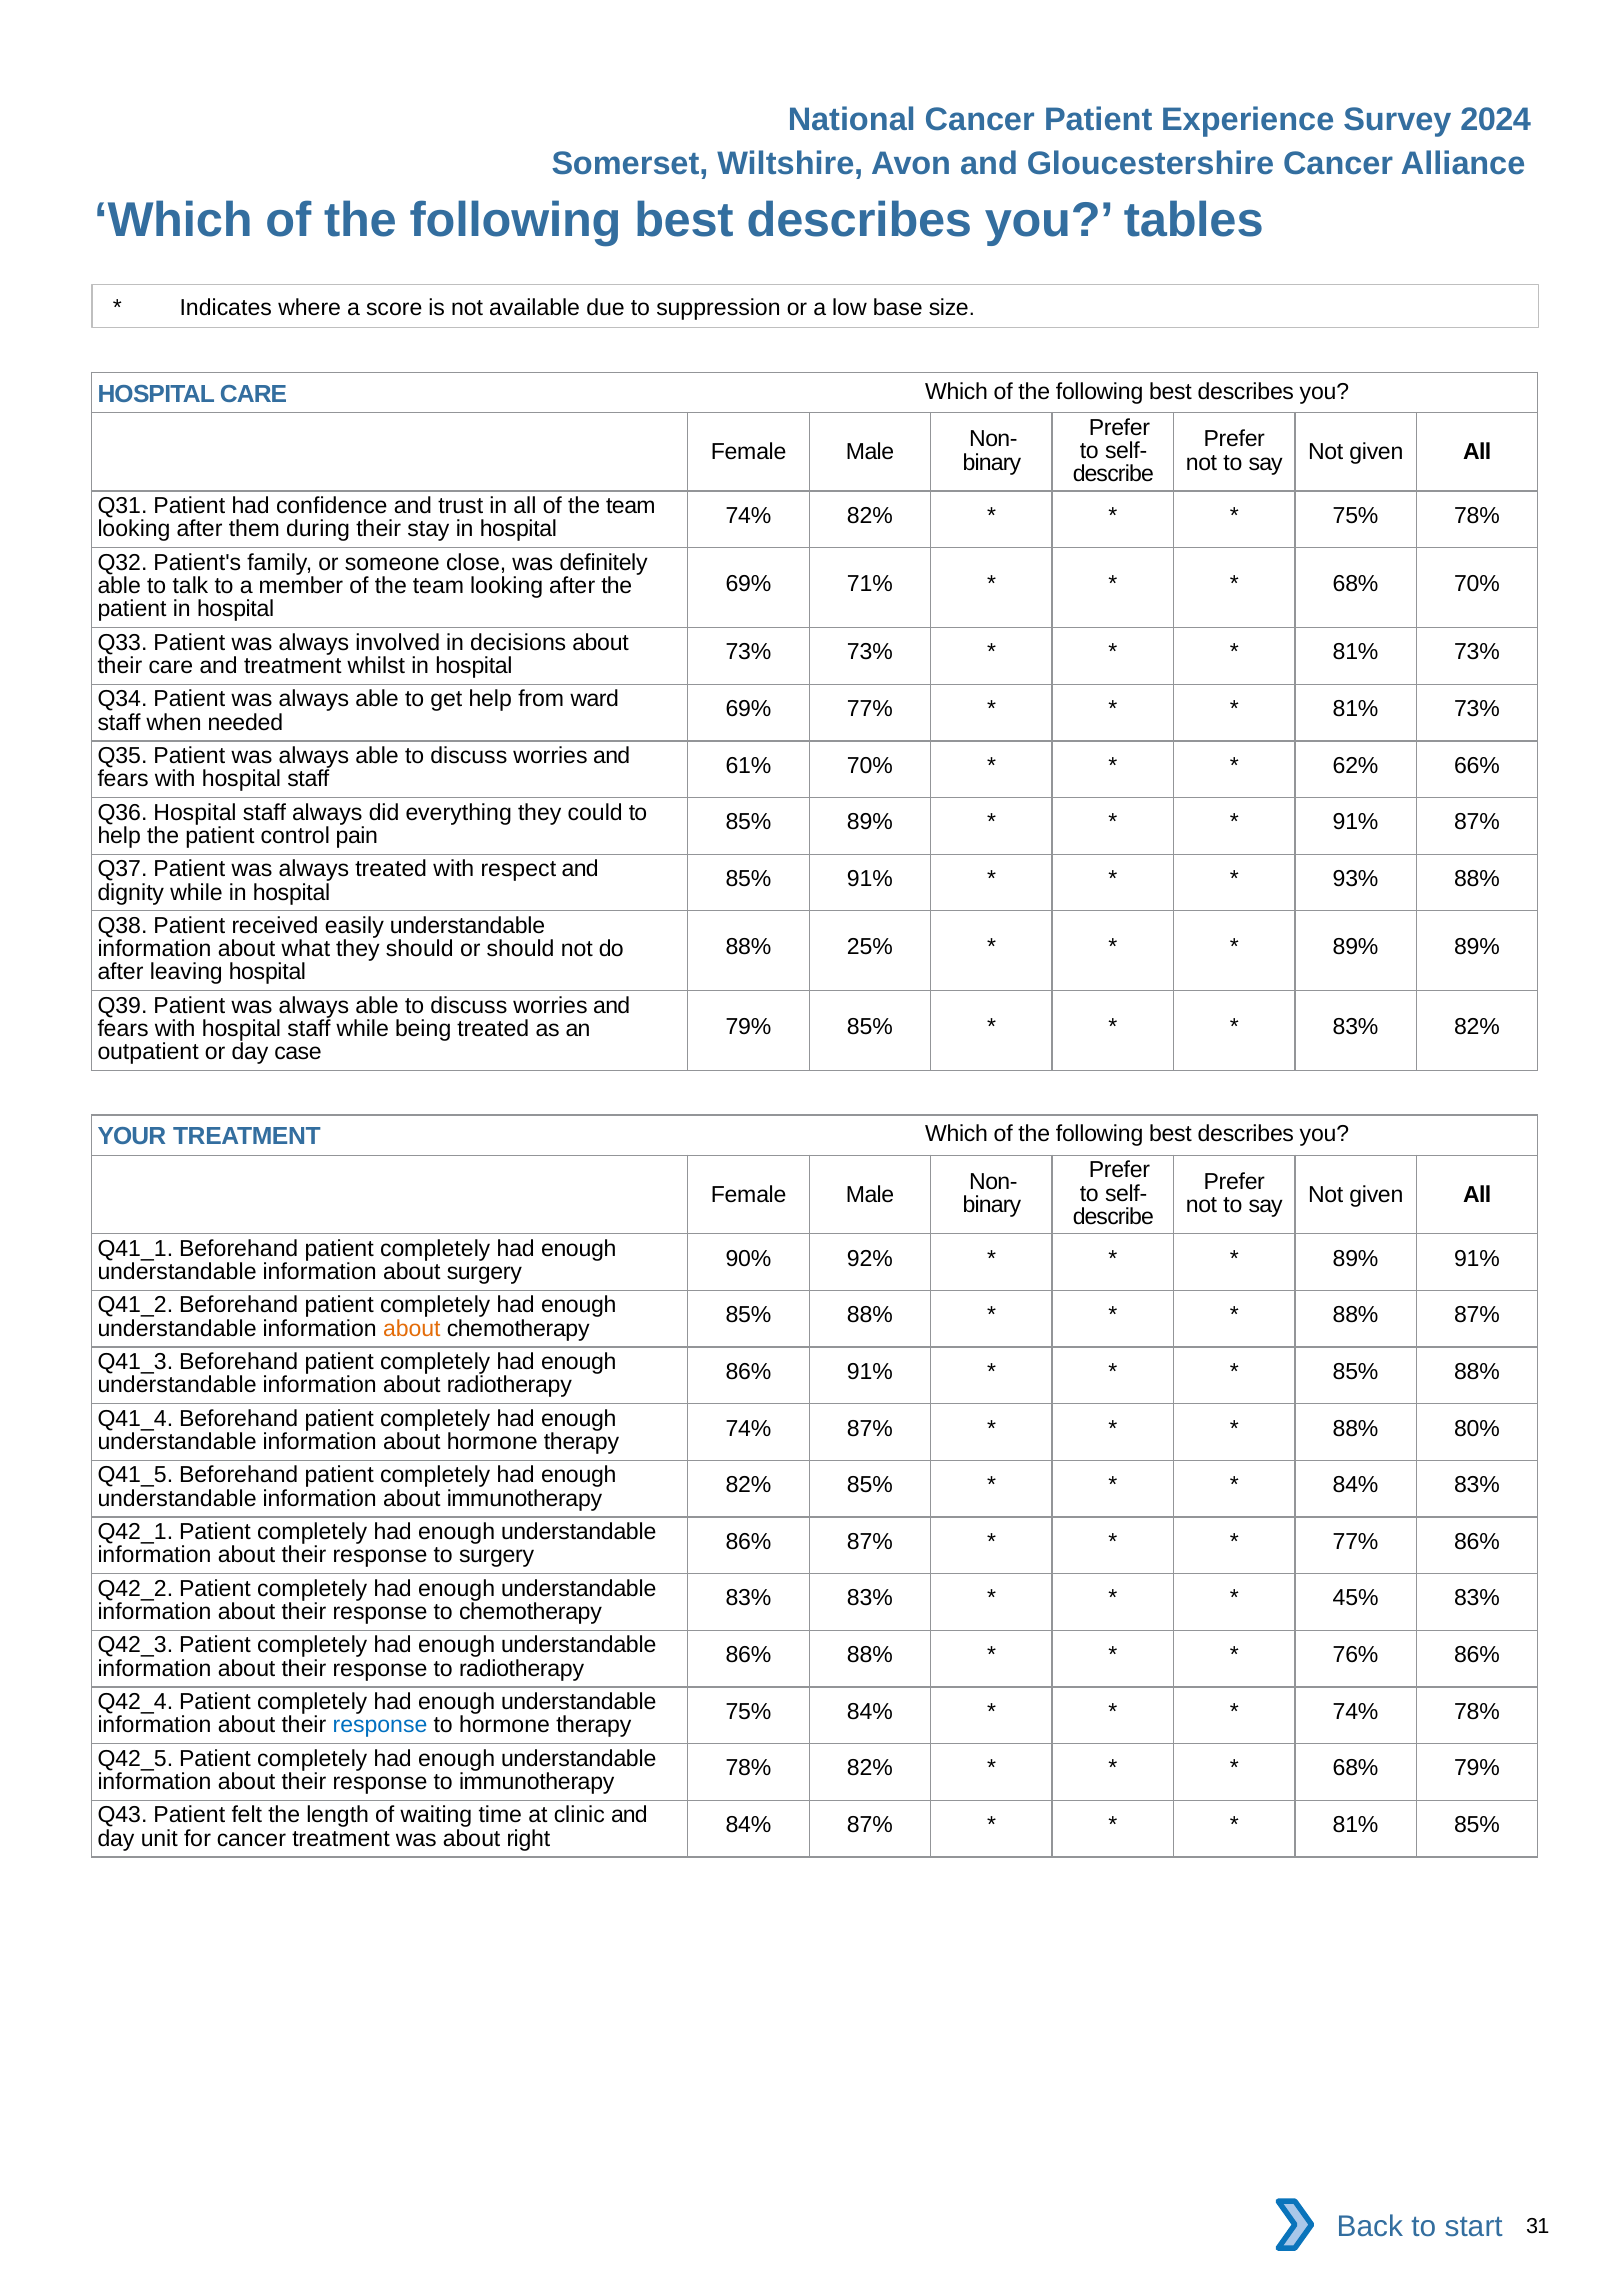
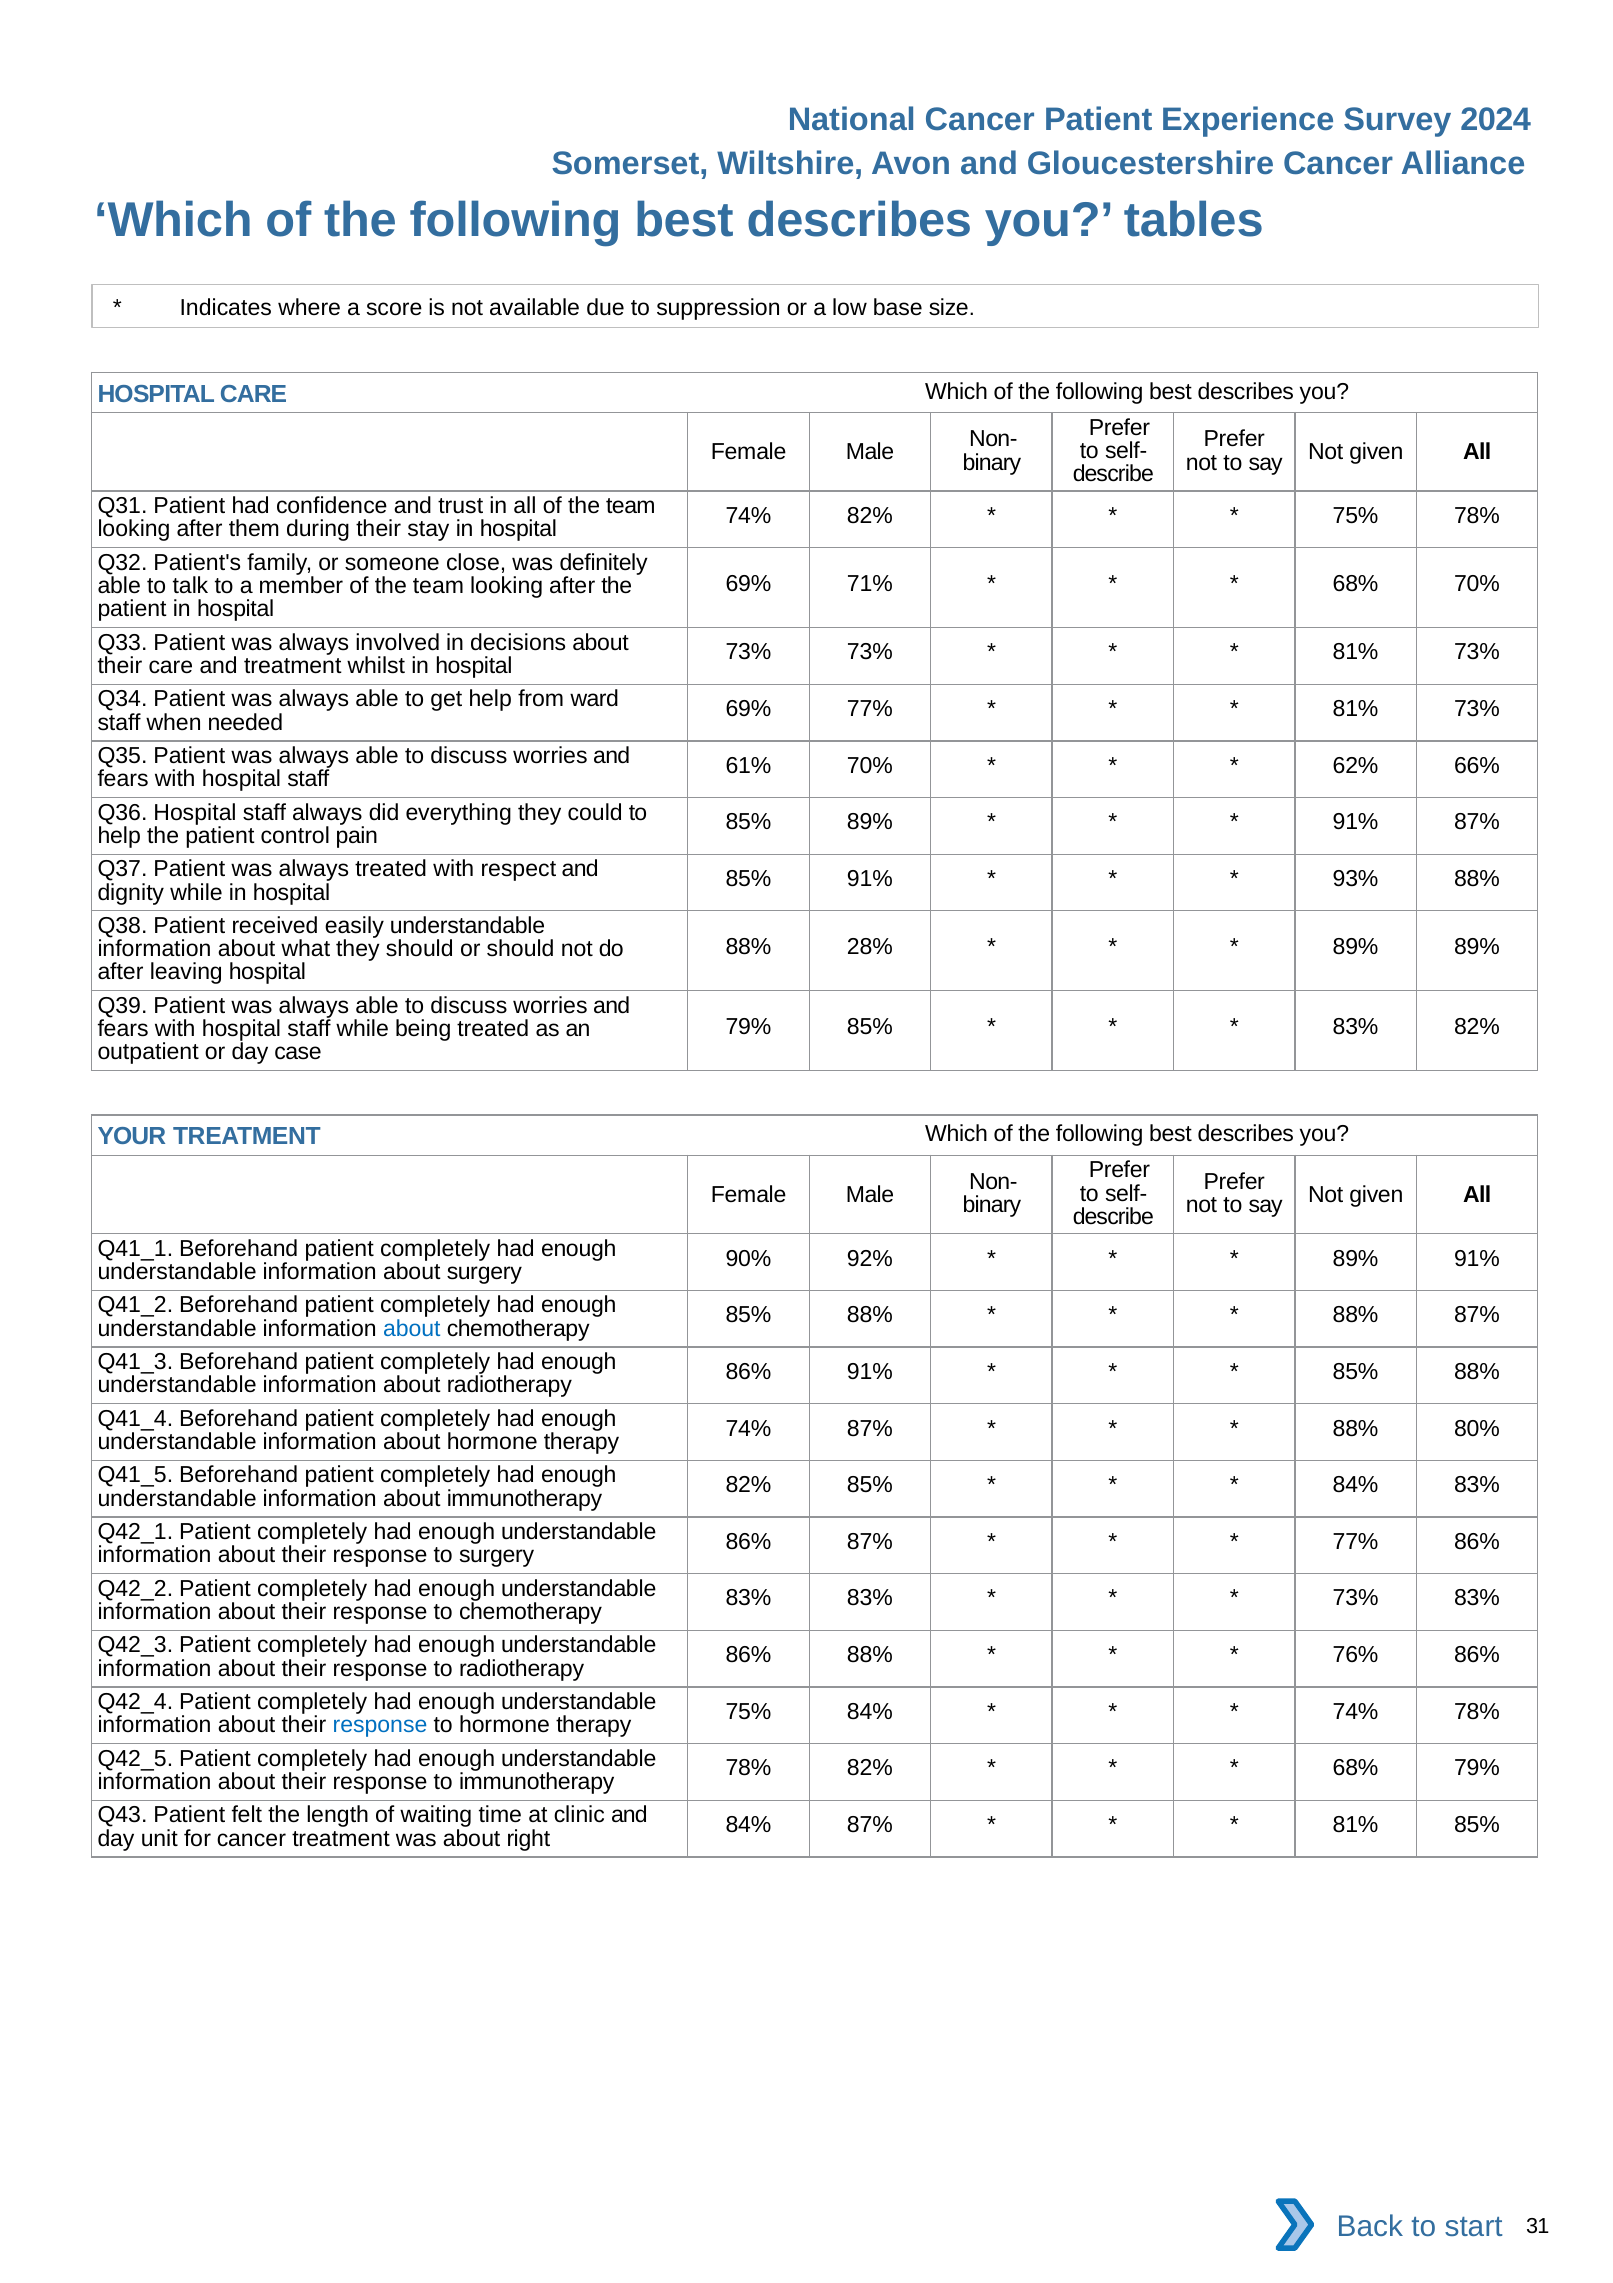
25%: 25% -> 28%
about at (412, 1328) colour: orange -> blue
45% at (1356, 1598): 45% -> 73%
